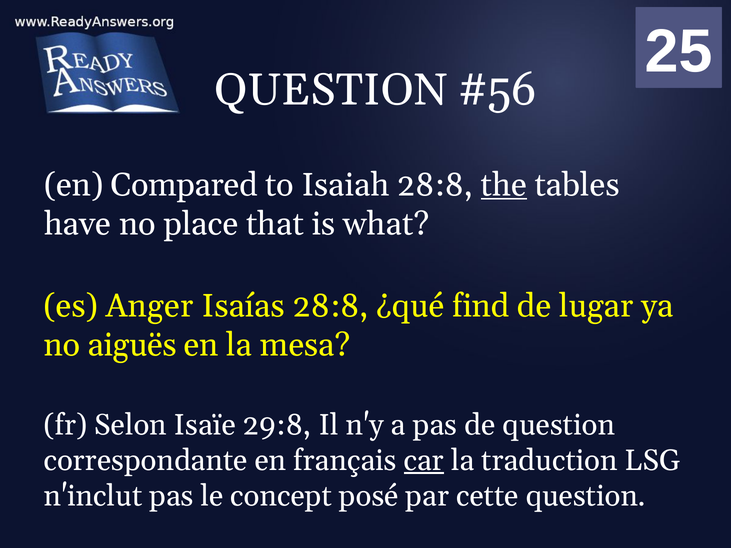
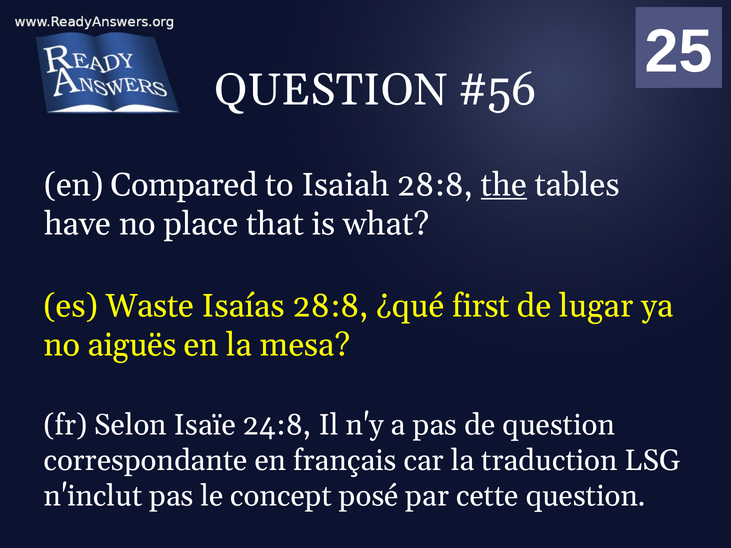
Anger: Anger -> Waste
find: find -> first
29:8: 29:8 -> 24:8
car underline: present -> none
